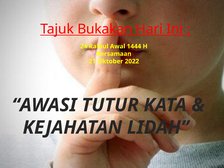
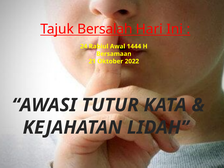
Bukakan: Bukakan -> Bersalah
